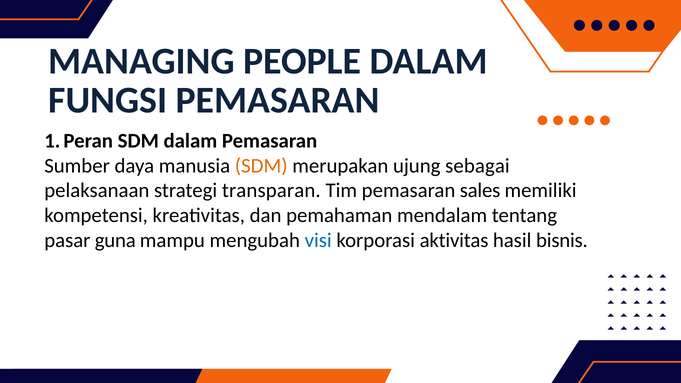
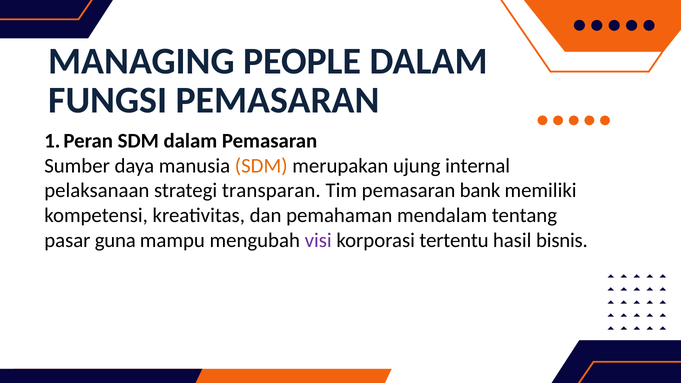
sebagai: sebagai -> internal
sales: sales -> bank
visi colour: blue -> purple
aktivitas: aktivitas -> tertentu
